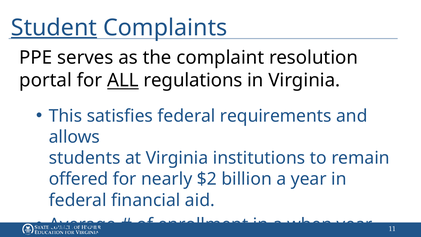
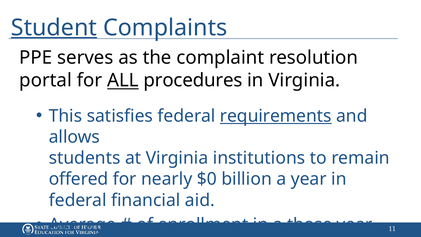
regulations: regulations -> procedures
requirements underline: none -> present
$2: $2 -> $0
when: when -> those
